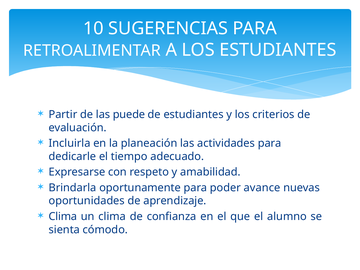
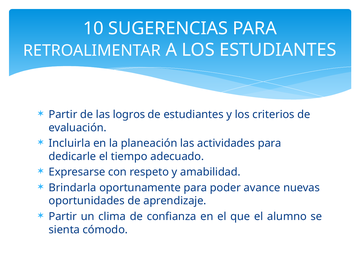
puede: puede -> logros
Clima at (63, 216): Clima -> Partir
